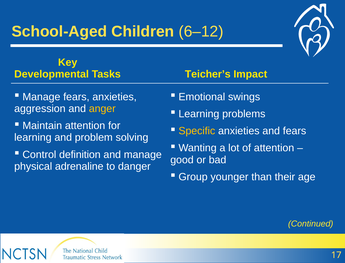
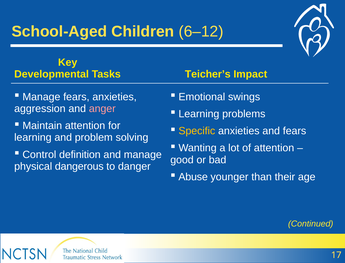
anger colour: yellow -> pink
adrenaline: adrenaline -> dangerous
Group: Group -> Abuse
